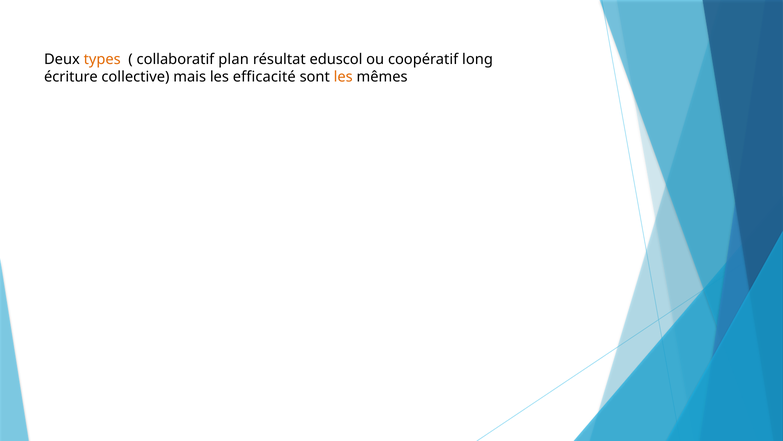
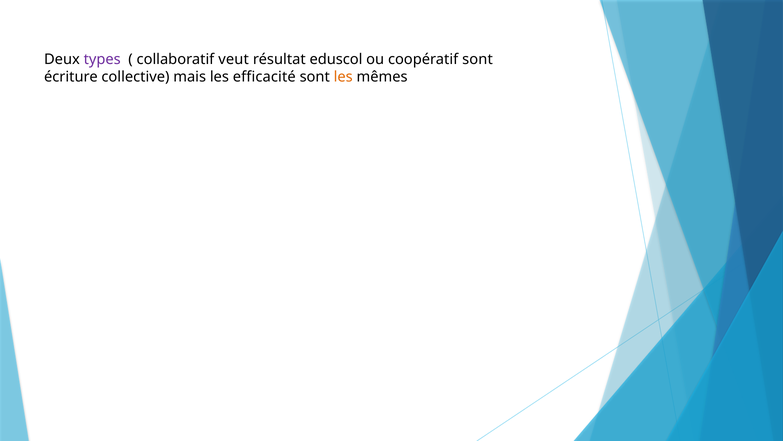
types colour: orange -> purple
plan: plan -> veut
coopératif long: long -> sont
